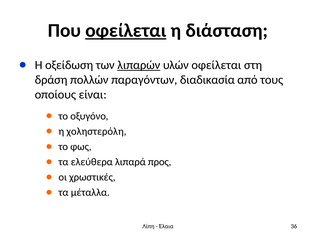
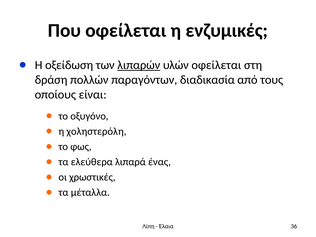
οφείλεται at (126, 31) underline: present -> none
διάσταση: διάσταση -> ενζυμικές
προς: προς -> ένας
